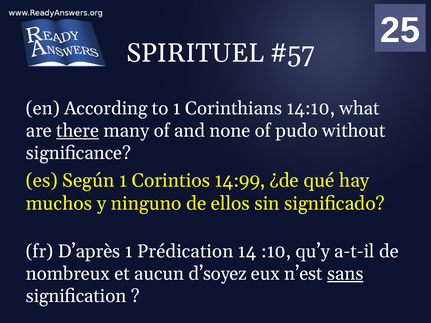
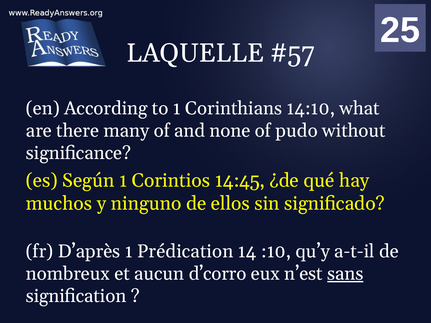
SPIRITUEL: SPIRITUEL -> LAQUELLE
there underline: present -> none
14:99: 14:99 -> 14:45
d’soyez: d’soyez -> d’corro
